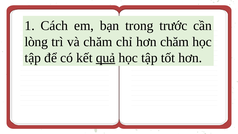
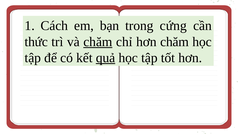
trước: trước -> cứng
lòng: lòng -> thức
chăm at (98, 42) underline: none -> present
